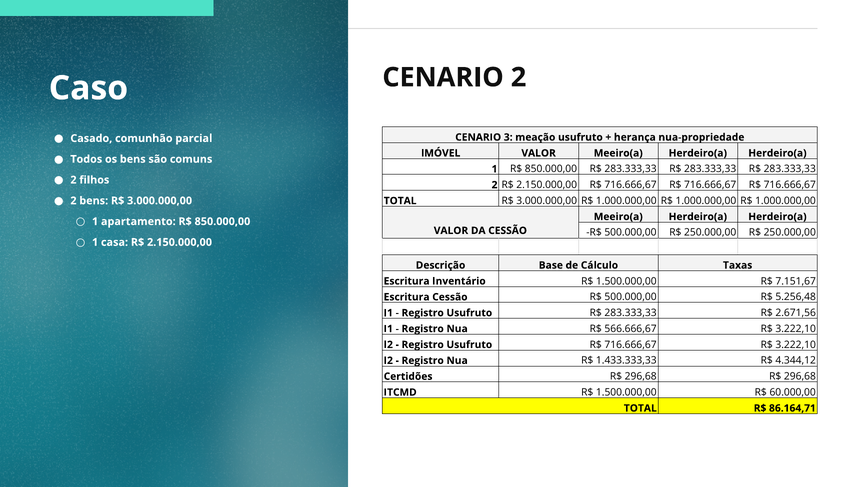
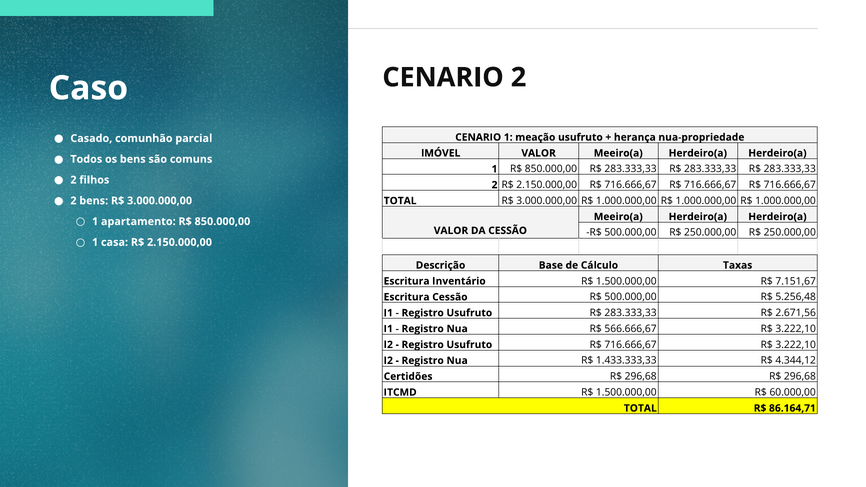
CENARIO 3: 3 -> 1
